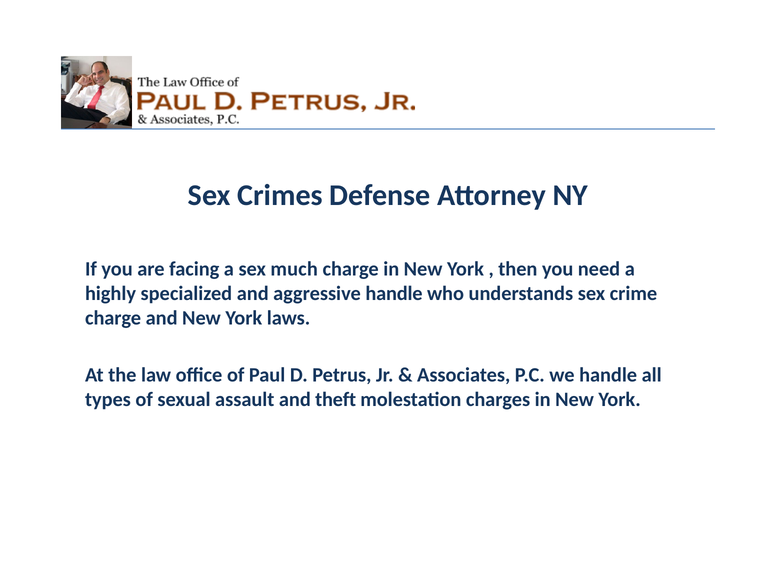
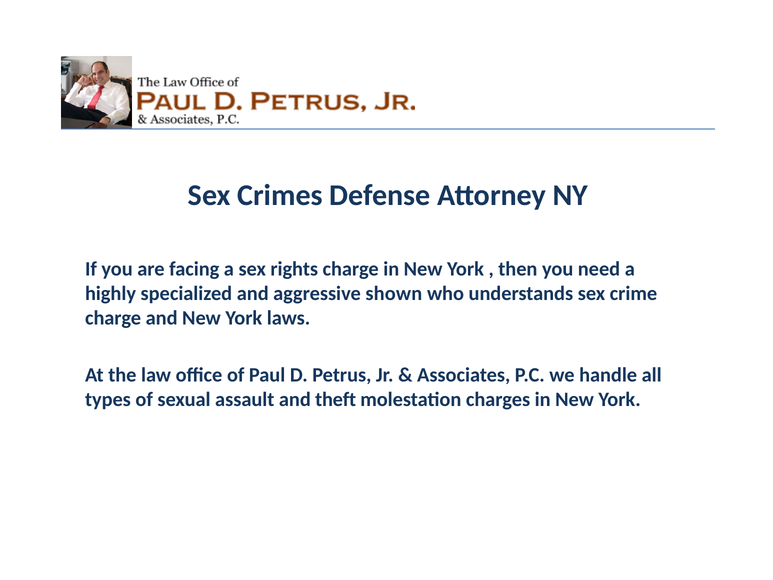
much: much -> rights
aggressive handle: handle -> shown
